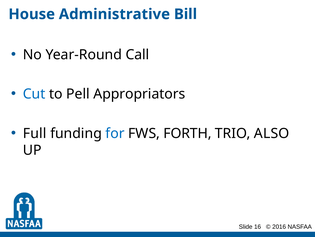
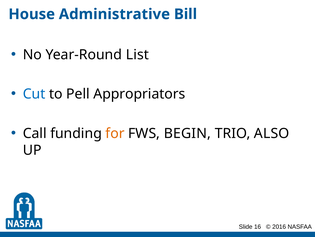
Call: Call -> List
Full: Full -> Call
for colour: blue -> orange
FORTH: FORTH -> BEGIN
